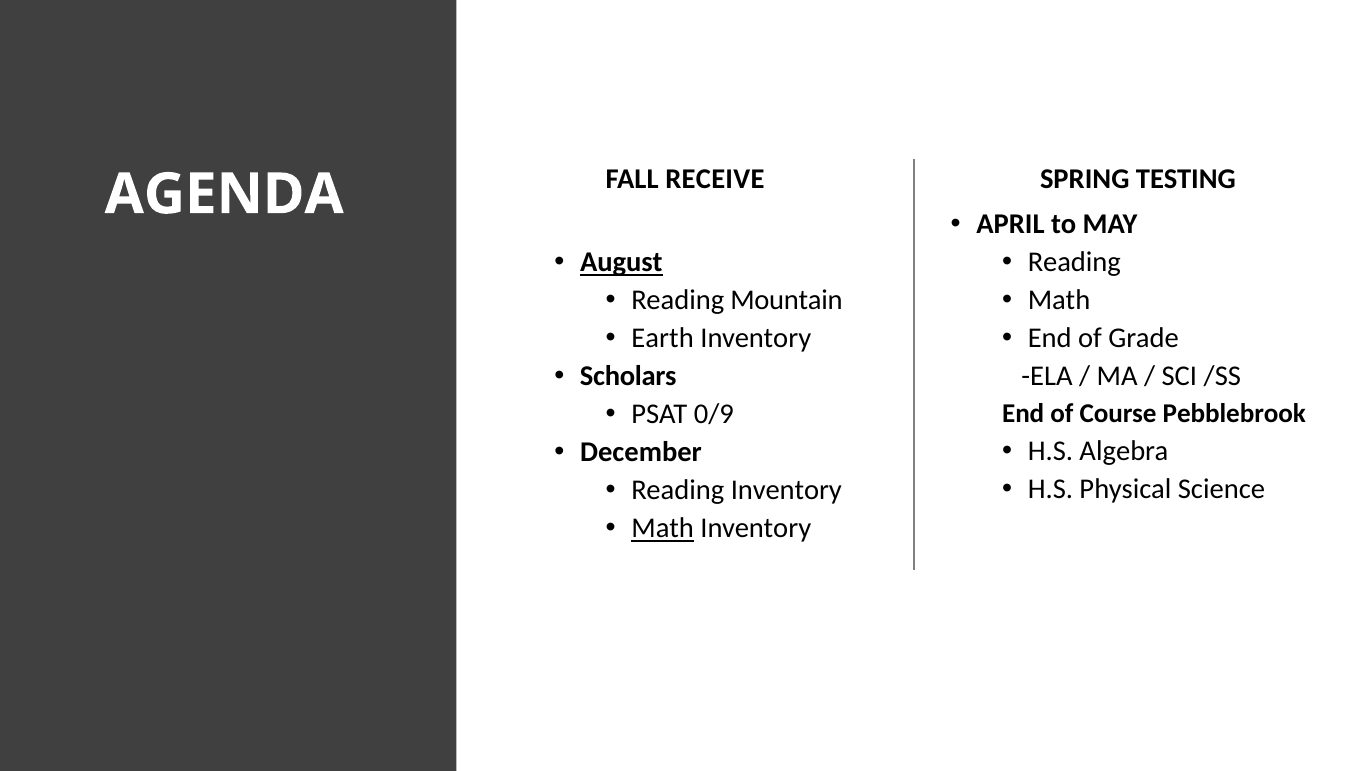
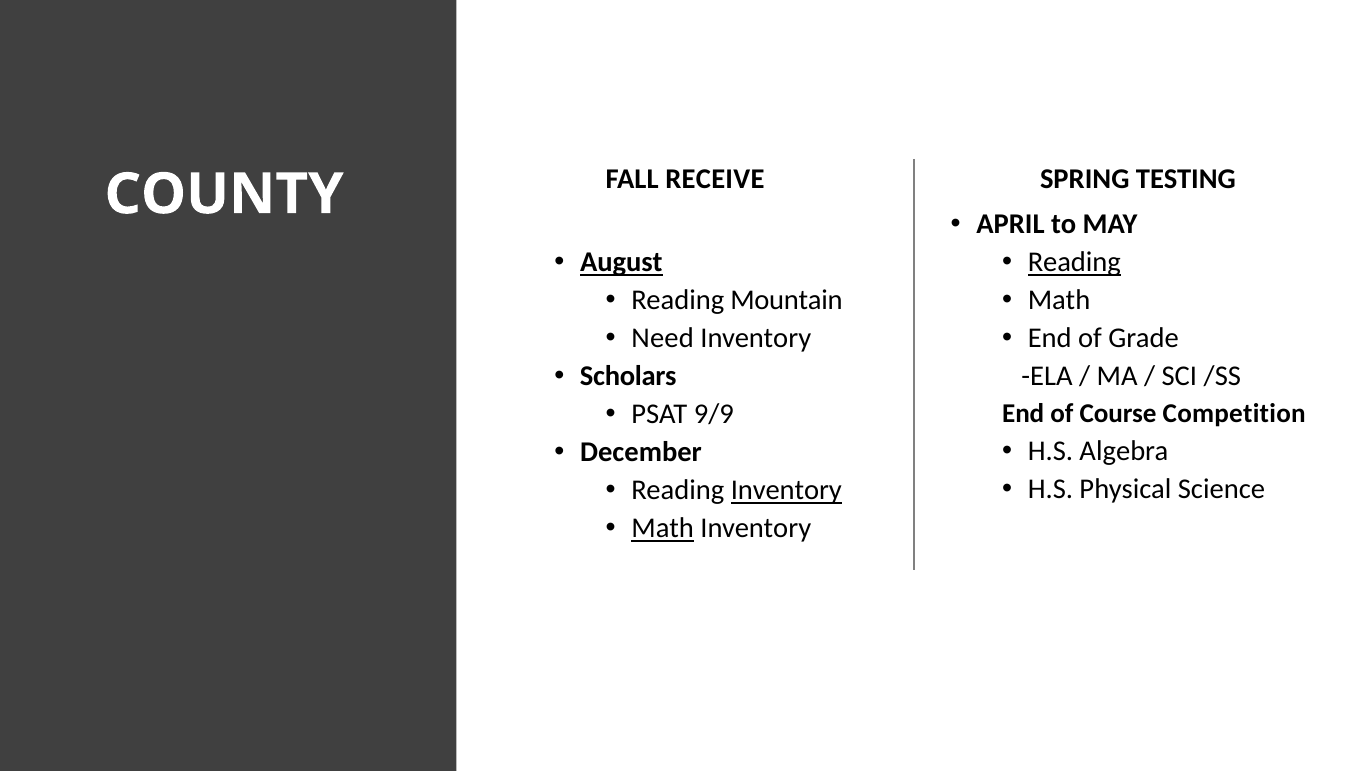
AGENDA: AGENDA -> COUNTY
Reading at (1074, 262) underline: none -> present
Earth: Earth -> Need
0/9: 0/9 -> 9/9
Pebblebrook: Pebblebrook -> Competition
Inventory at (786, 491) underline: none -> present
